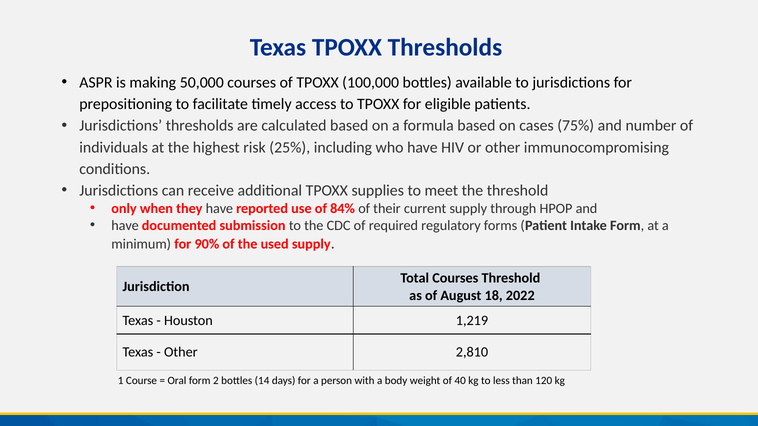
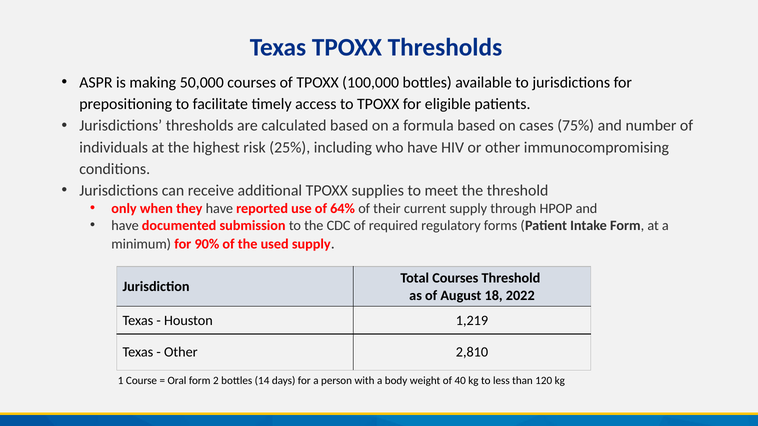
84%: 84% -> 64%
